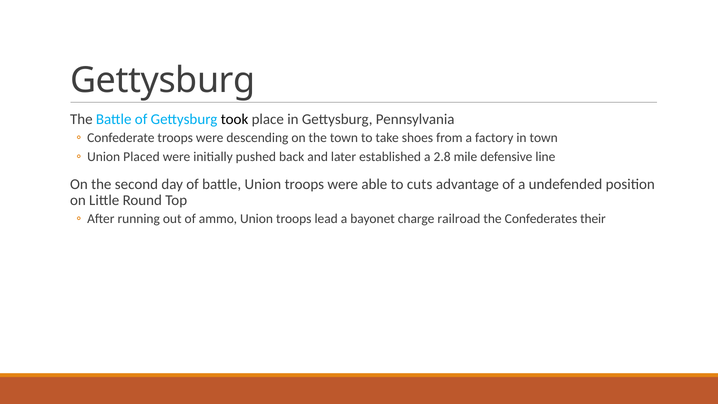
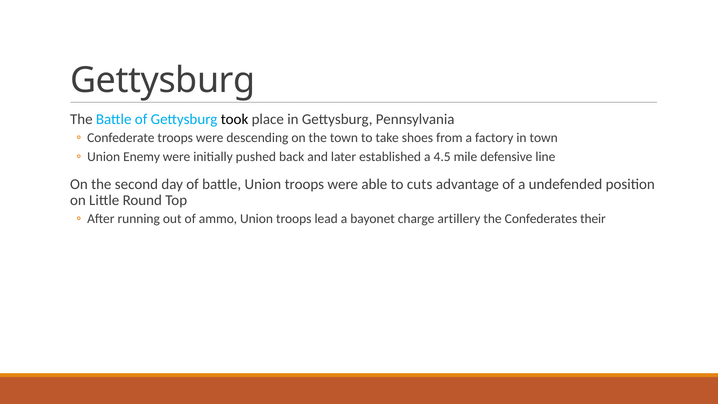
Placed: Placed -> Enemy
2.8: 2.8 -> 4.5
railroad: railroad -> artillery
